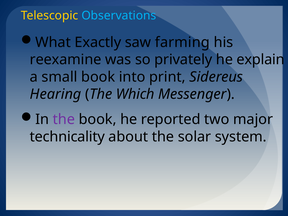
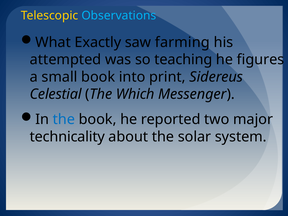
reexamine: reexamine -> attempted
privately: privately -> teaching
explain: explain -> figures
Hearing: Hearing -> Celestial
the at (64, 119) colour: purple -> blue
